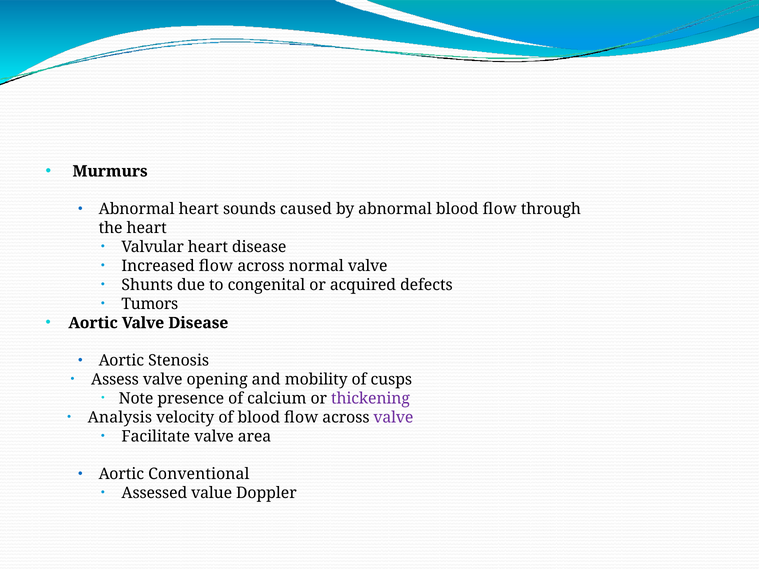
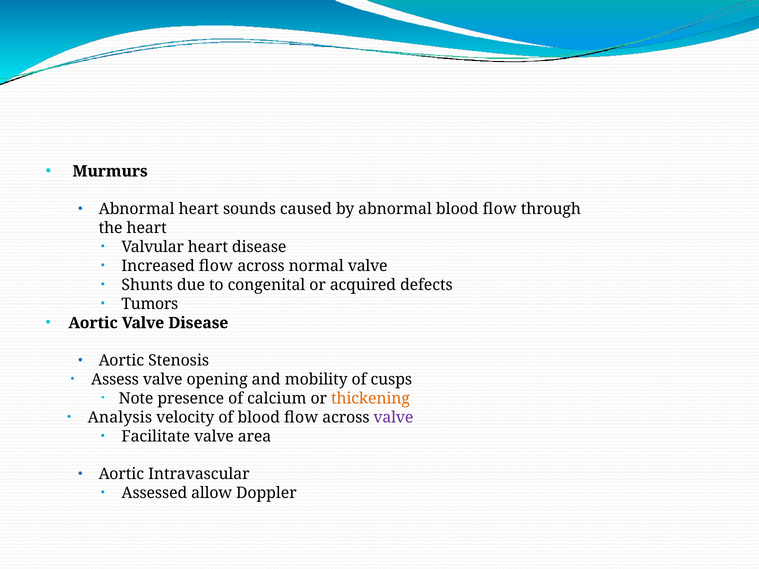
thickening colour: purple -> orange
Conventional: Conventional -> Intravascular
value: value -> allow
